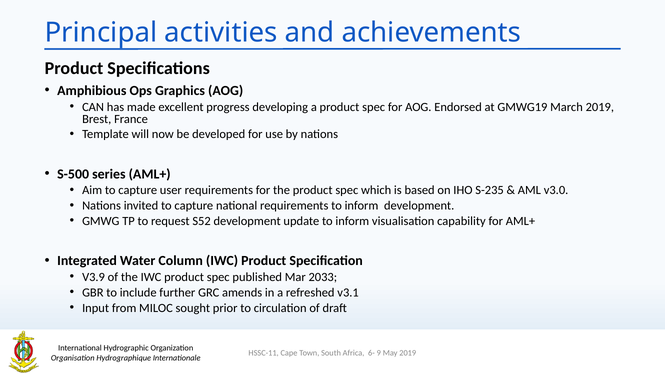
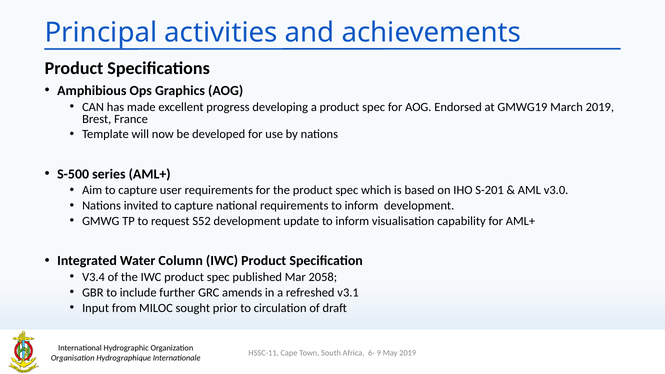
S-235: S-235 -> S-201
V3.9: V3.9 -> V3.4
2033: 2033 -> 2058
